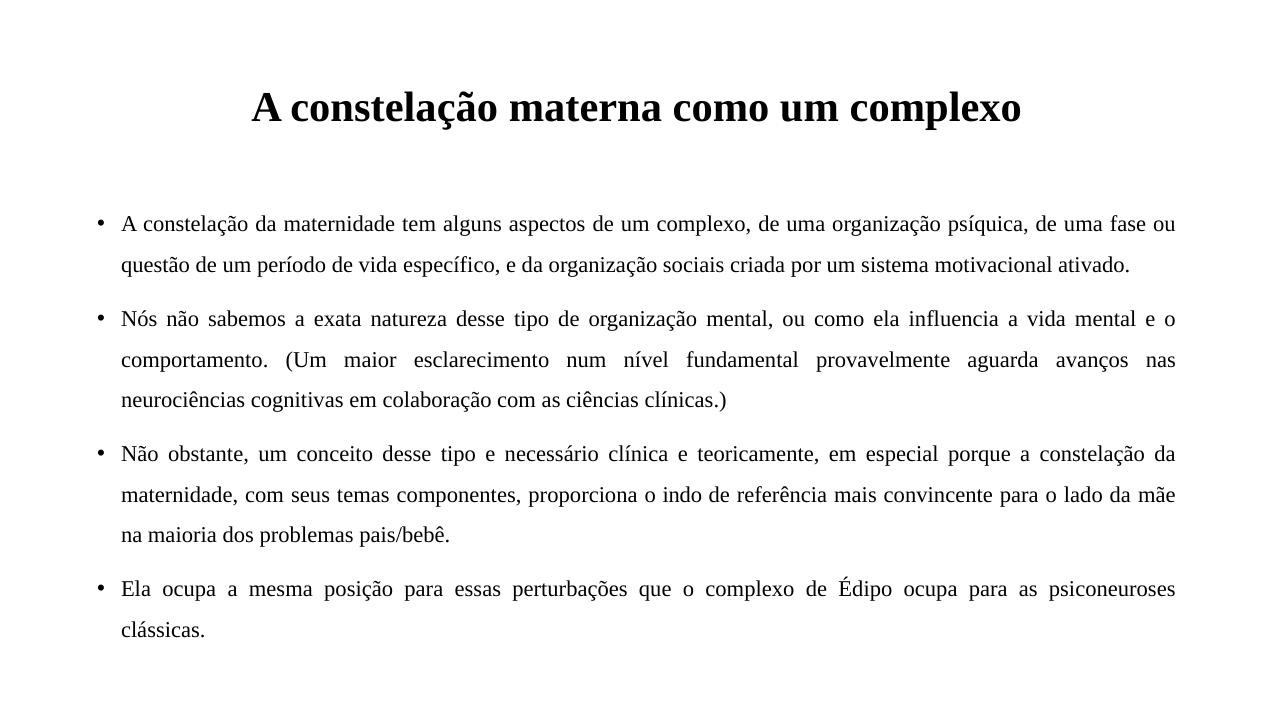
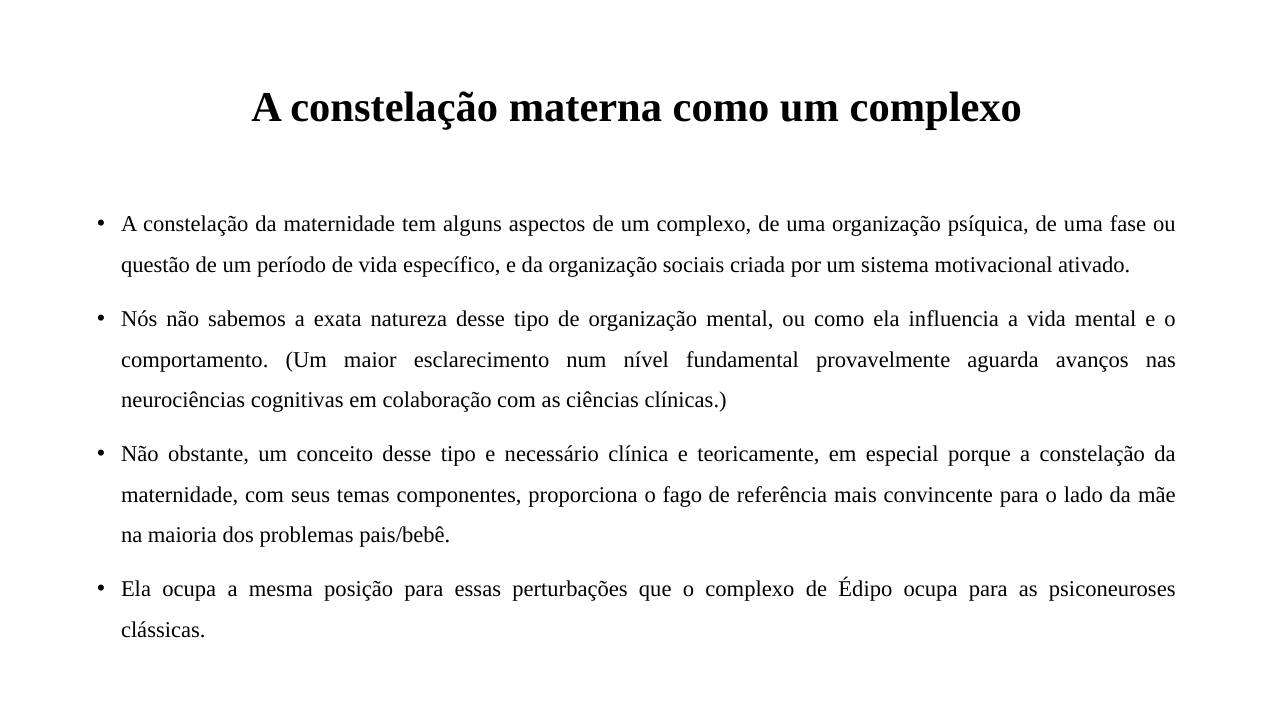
indo: indo -> fago
